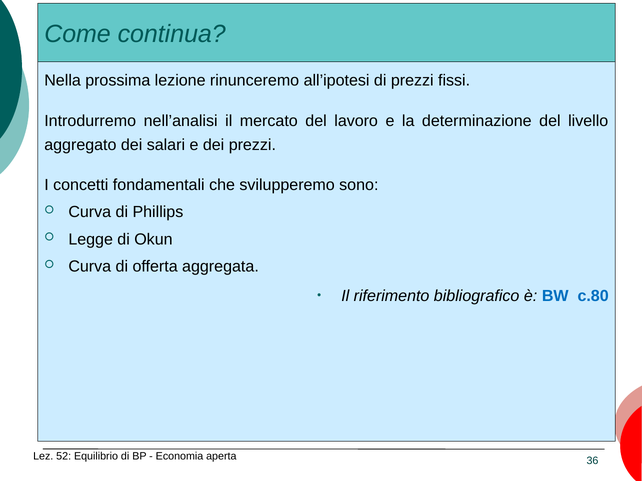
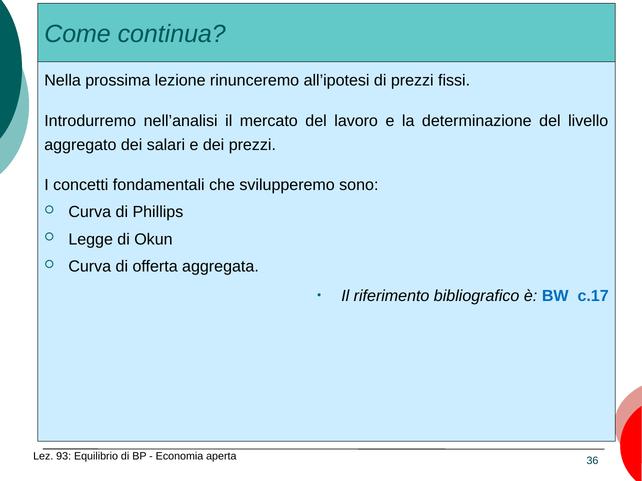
c.80: c.80 -> c.17
52: 52 -> 93
